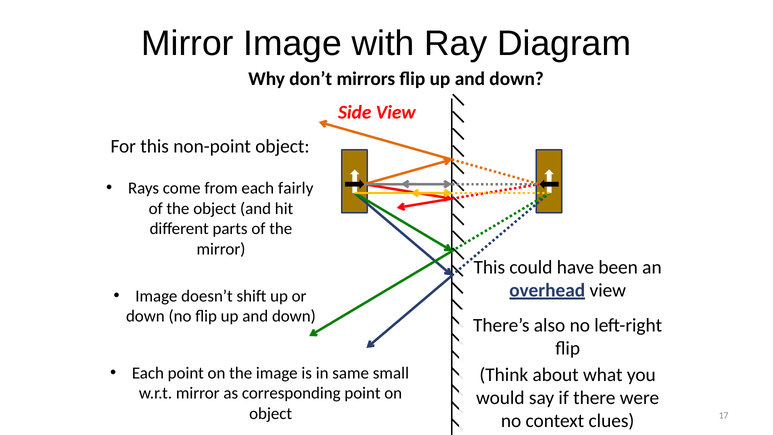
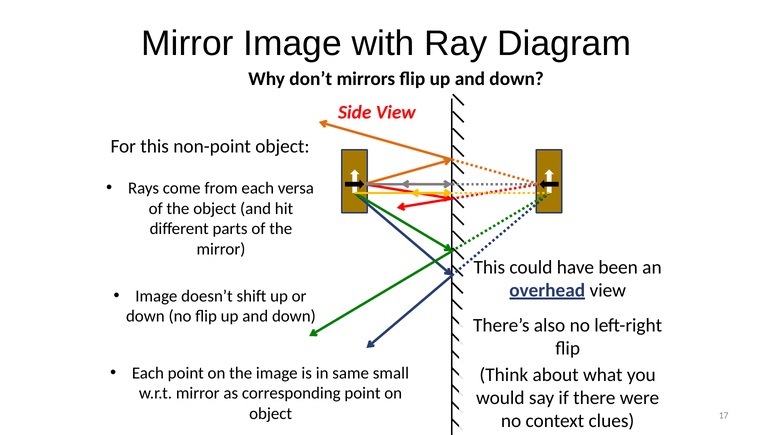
fairly: fairly -> versa
